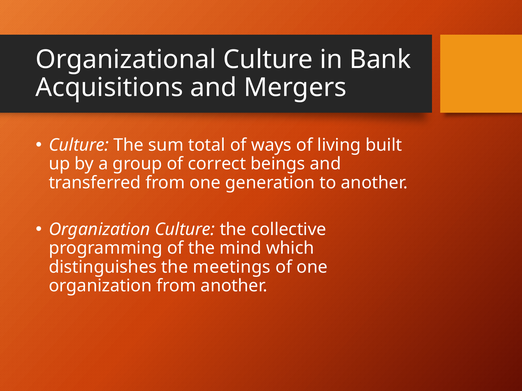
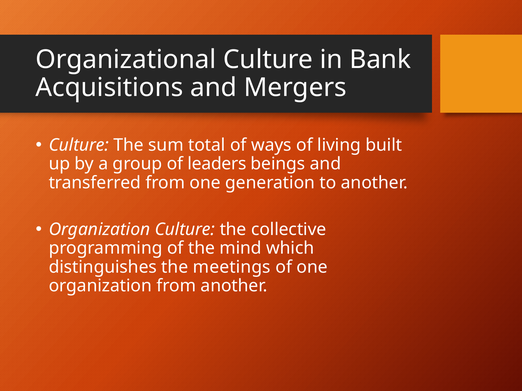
correct: correct -> leaders
